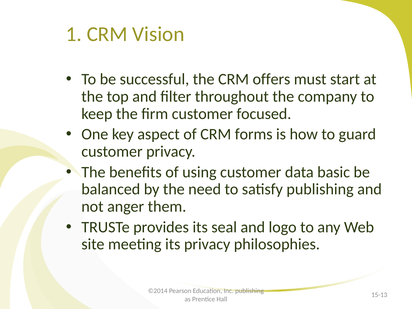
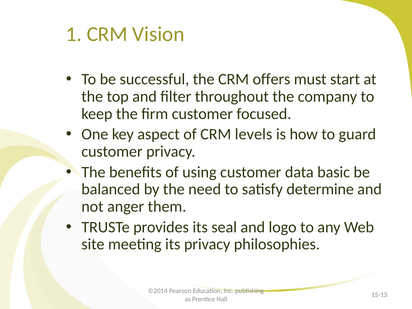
forms: forms -> levels
satisfy publishing: publishing -> determine
